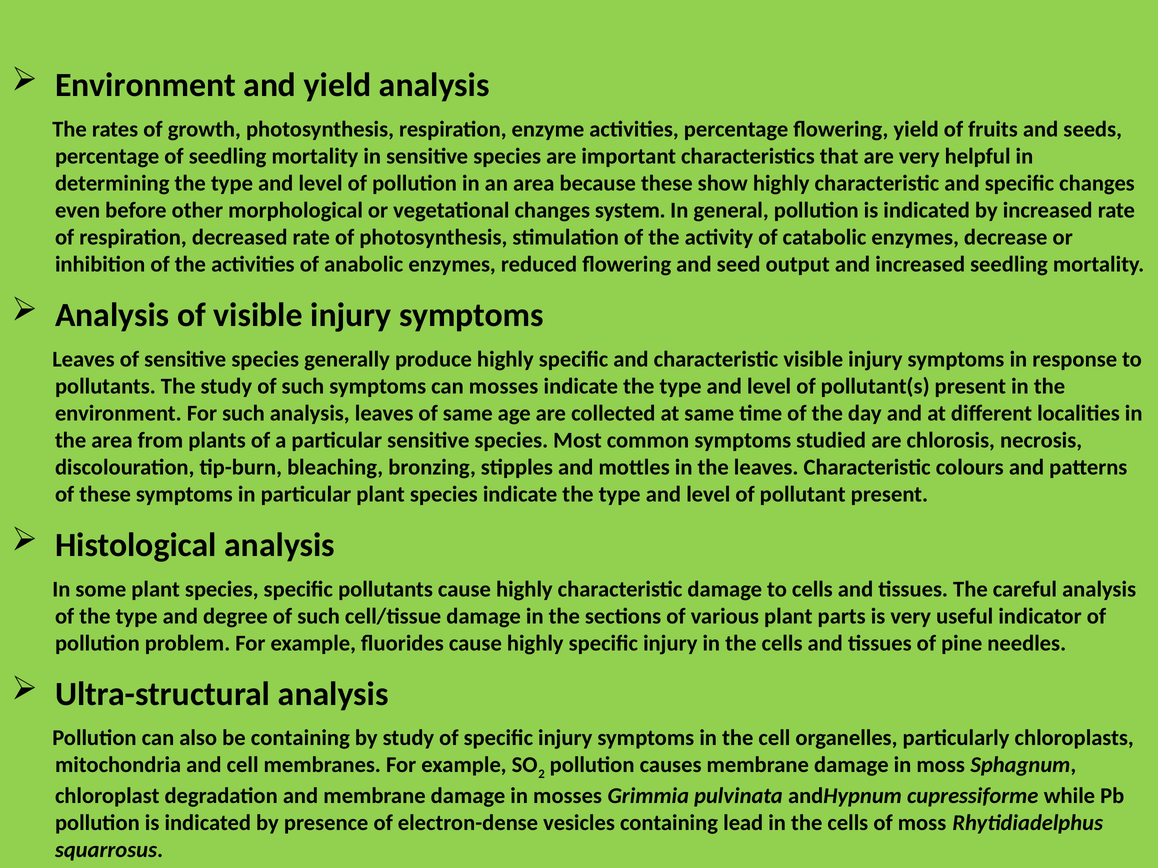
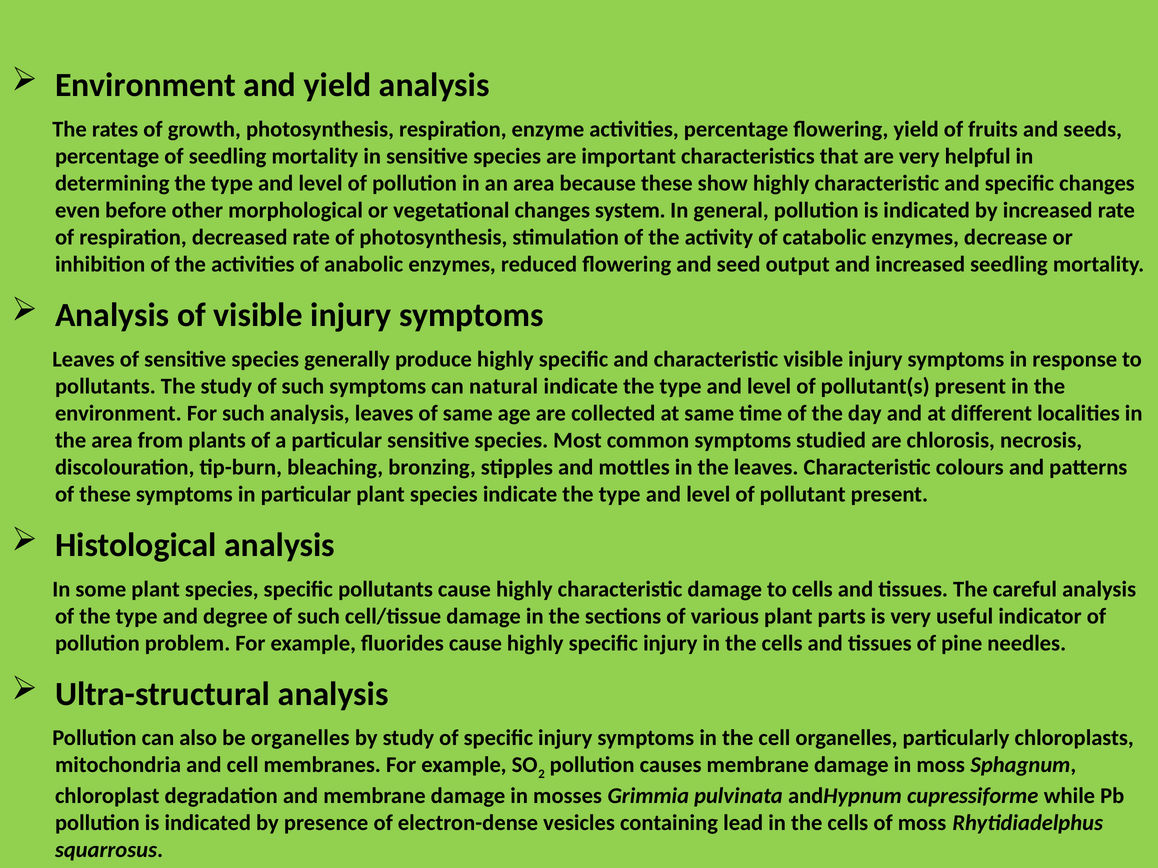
can mosses: mosses -> natural
be containing: containing -> organelles
